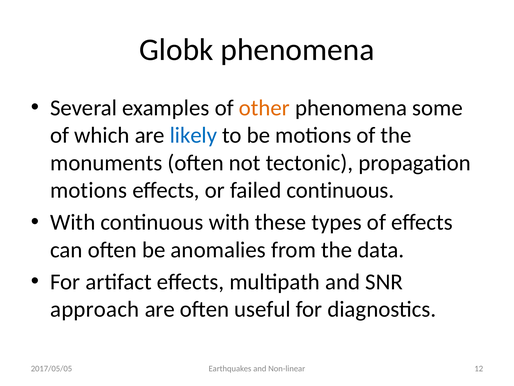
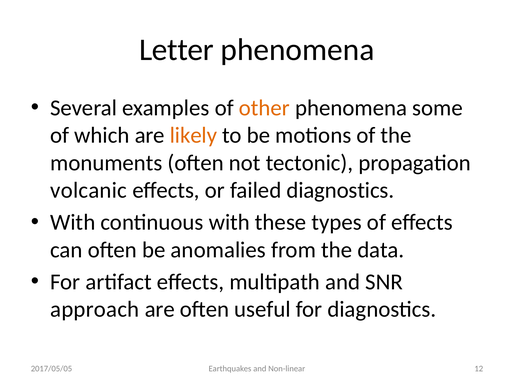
Globk: Globk -> Letter
likely colour: blue -> orange
motions at (89, 190): motions -> volcanic
failed continuous: continuous -> diagnostics
